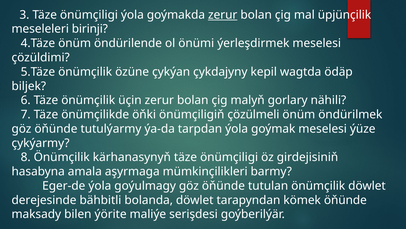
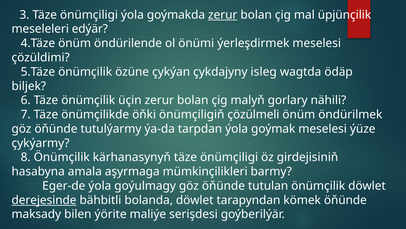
birinji: birinji -> edýär
kepil: kepil -> isleg
derejesinde underline: none -> present
